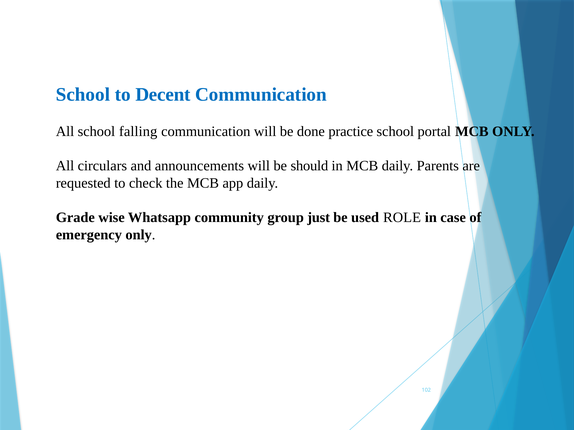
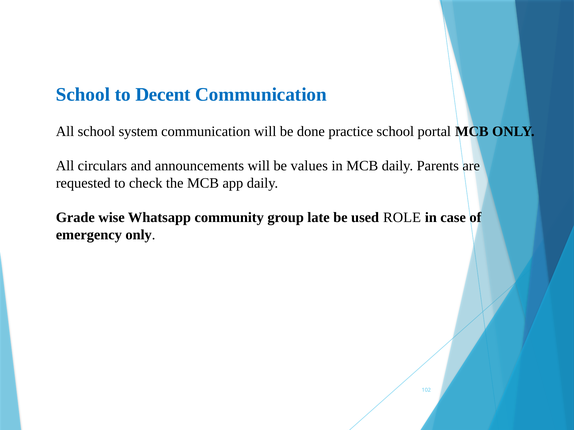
falling: falling -> system
should: should -> values
just: just -> late
